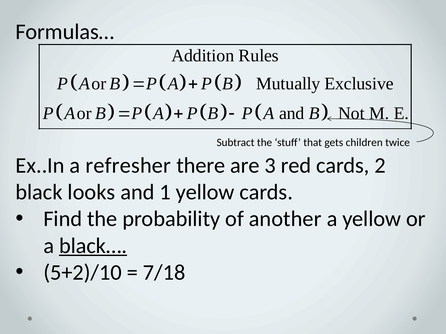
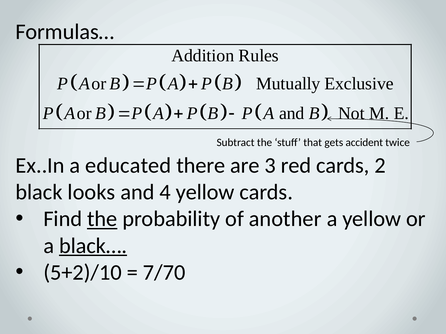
children: children -> accident
refresher: refresher -> educated
1: 1 -> 4
the at (102, 219) underline: none -> present
7/18: 7/18 -> 7/70
